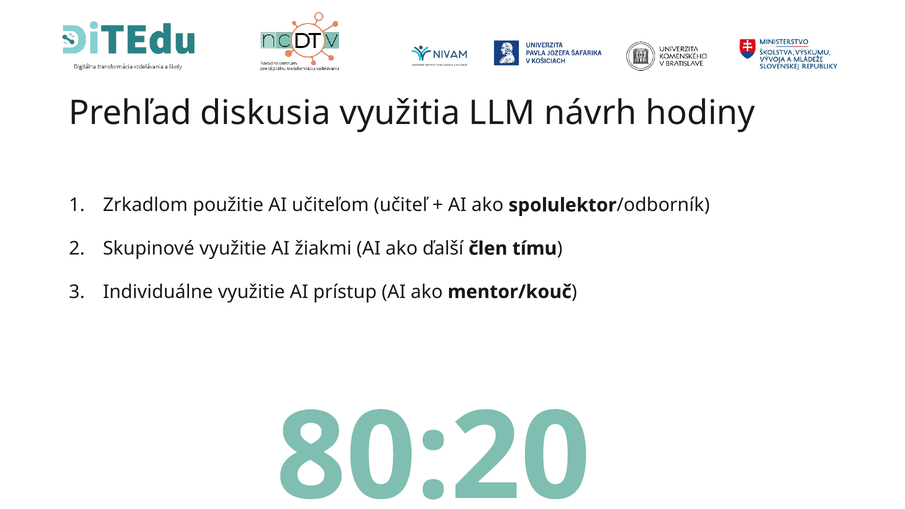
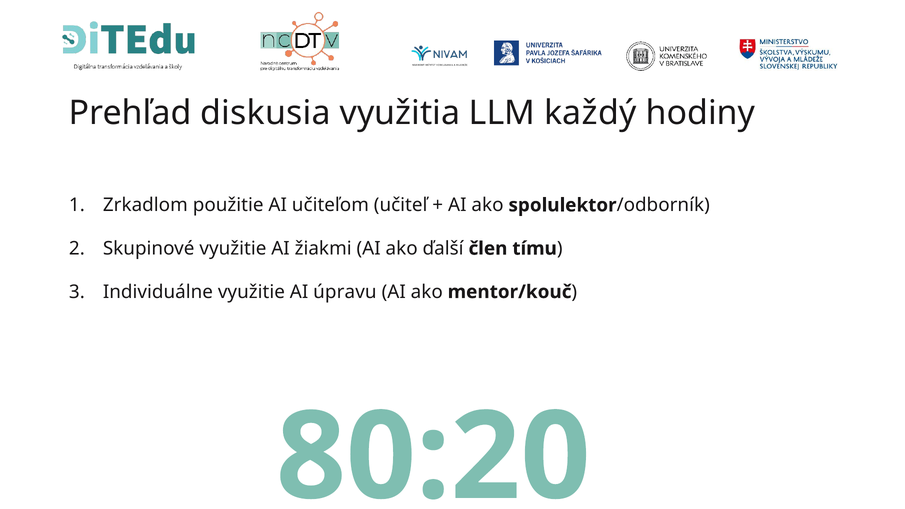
návrh: návrh -> každý
prístup: prístup -> úpravu
